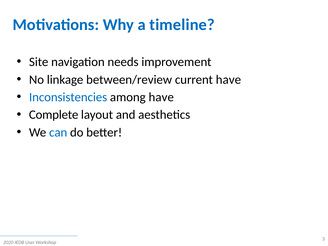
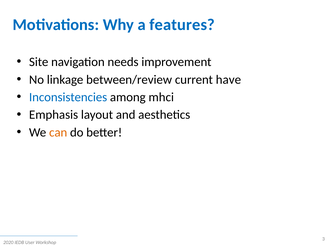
timeline: timeline -> features
among have: have -> mhci
Complete: Complete -> Emphasis
can colour: blue -> orange
